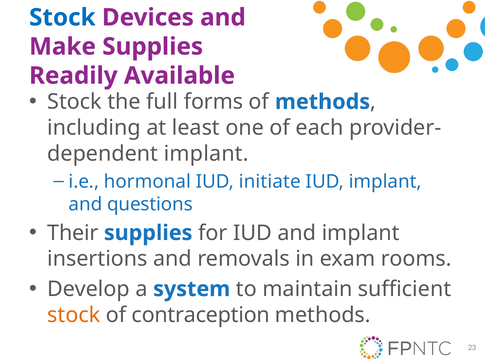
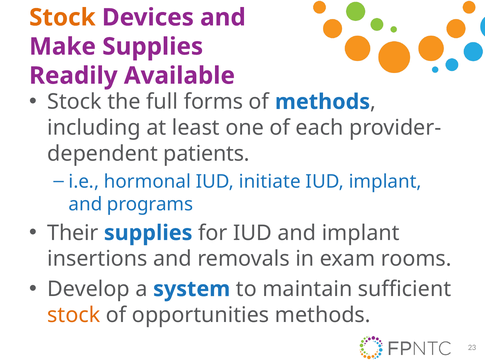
Stock at (62, 17) colour: blue -> orange
implant at (206, 153): implant -> patients
questions: questions -> programs
contraception: contraception -> opportunities
